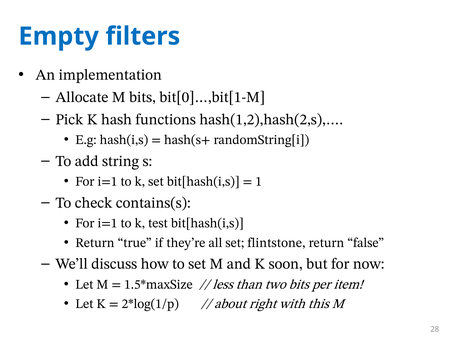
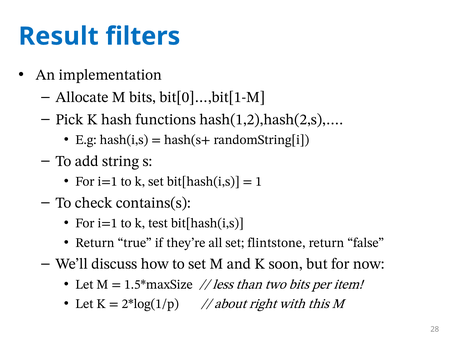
Empty: Empty -> Result
